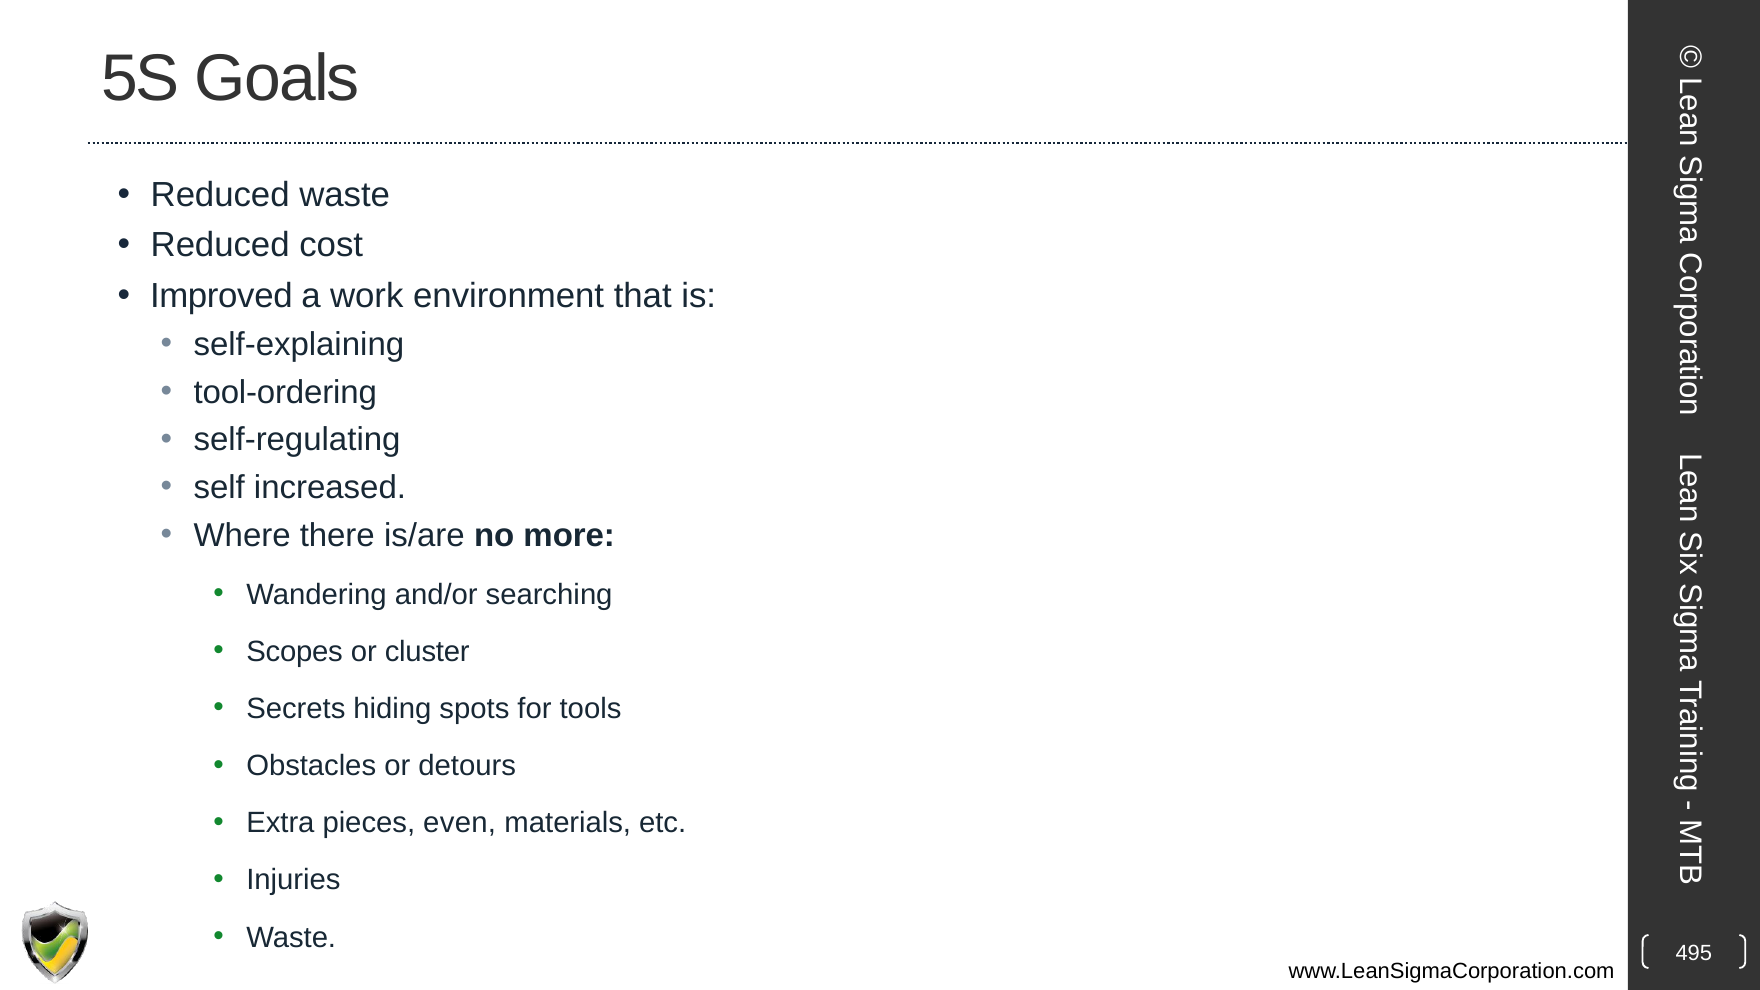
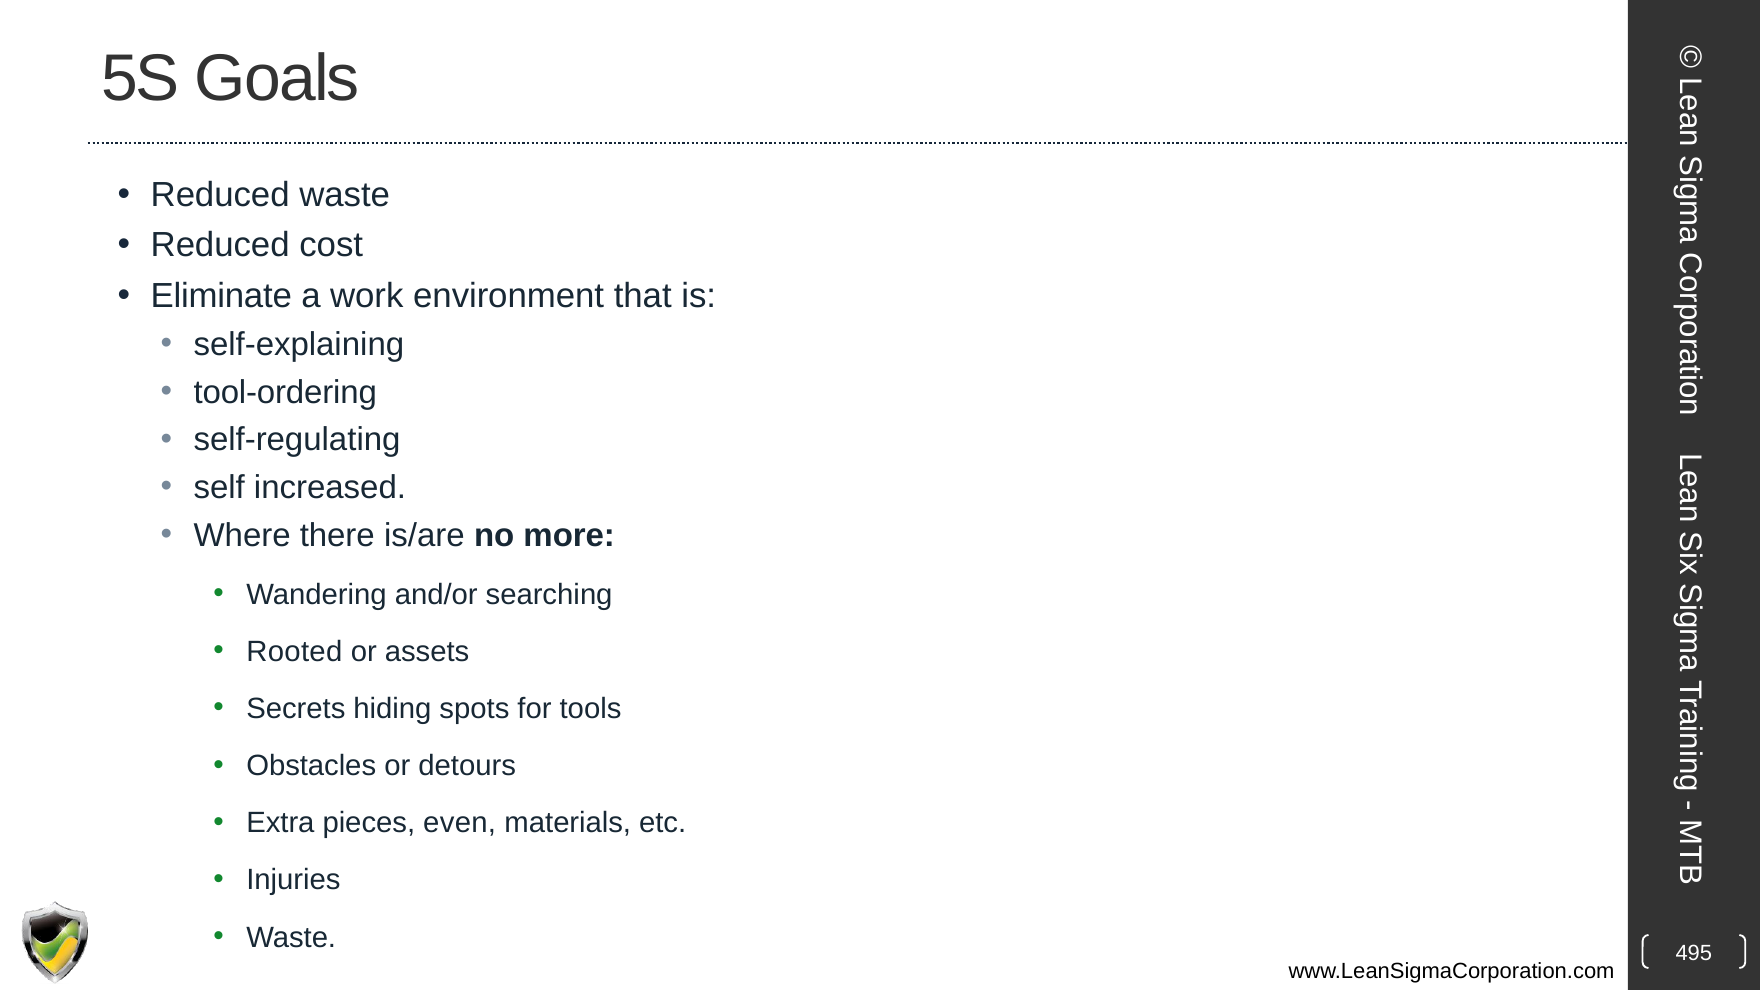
Improved: Improved -> Eliminate
Scopes: Scopes -> Rooted
cluster: cluster -> assets
